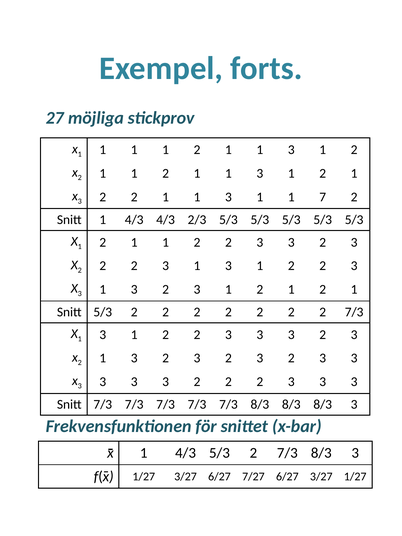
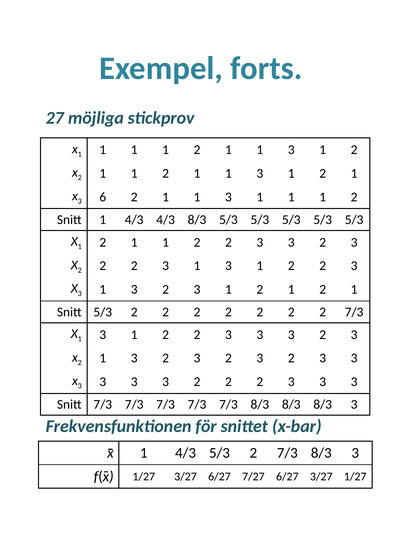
x 3 2: 2 -> 6
3 1 1 7: 7 -> 1
4/3 2/3: 2/3 -> 8/3
